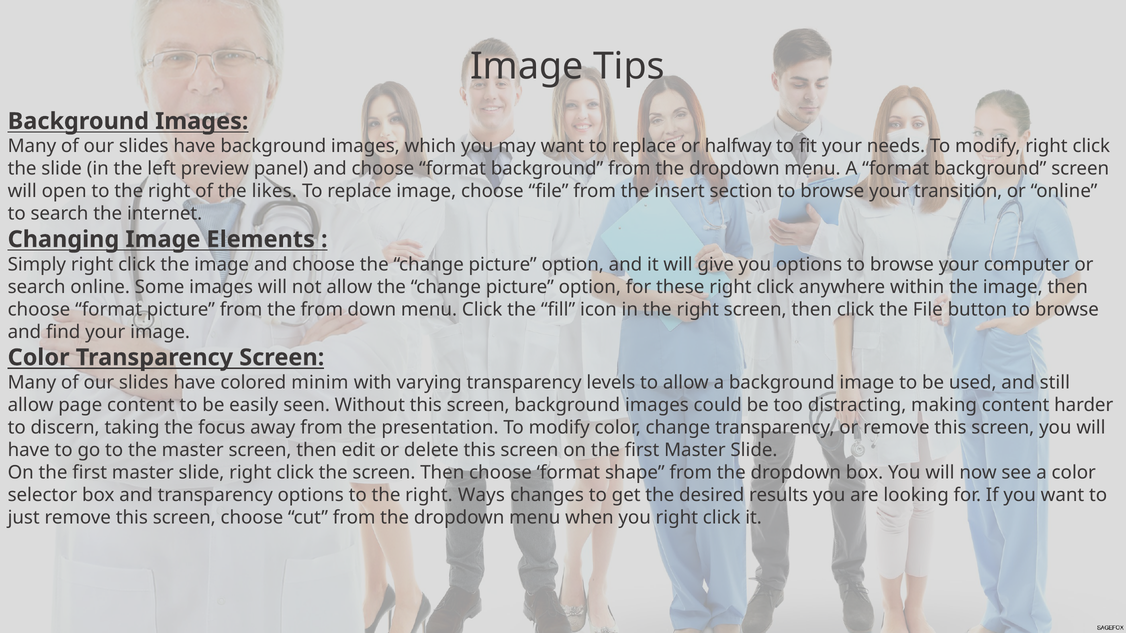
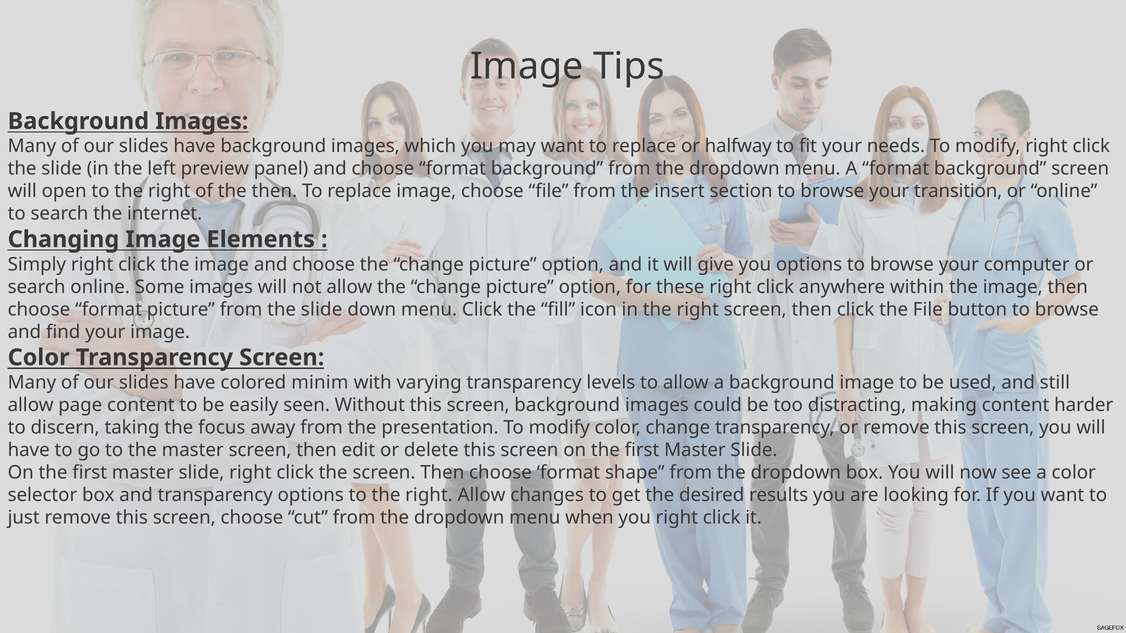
the likes: likes -> then
from the from: from -> slide
right Ways: Ways -> Allow
